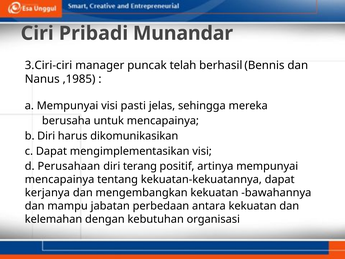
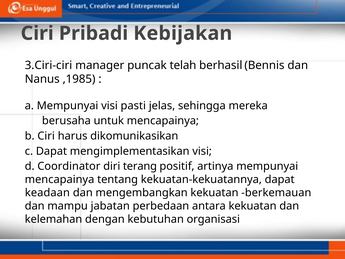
Munandar: Munandar -> Kebijakan
b Diri: Diri -> Ciri
Perusahaan: Perusahaan -> Coordinator
kerjanya: kerjanya -> keadaan
bawahannya: bawahannya -> berkemauan
